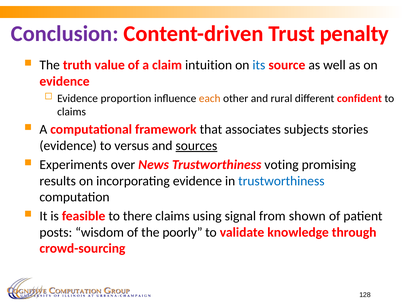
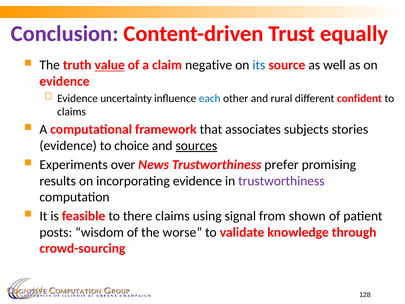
penalty: penalty -> equally
value underline: none -> present
intuition: intuition -> negative
proportion: proportion -> uncertainty
each colour: orange -> blue
versus: versus -> choice
voting: voting -> prefer
trustworthiness at (281, 181) colour: blue -> purple
poorly: poorly -> worse
